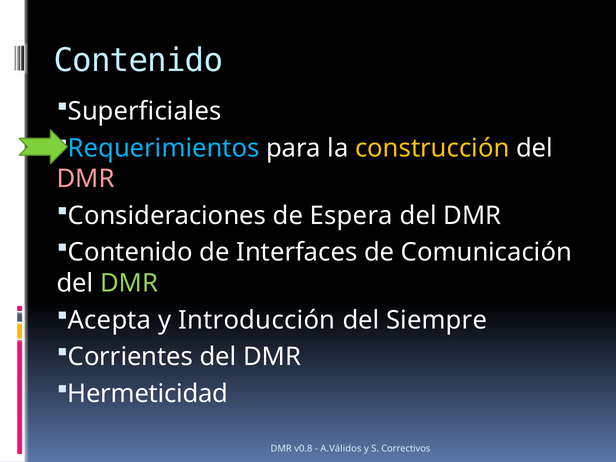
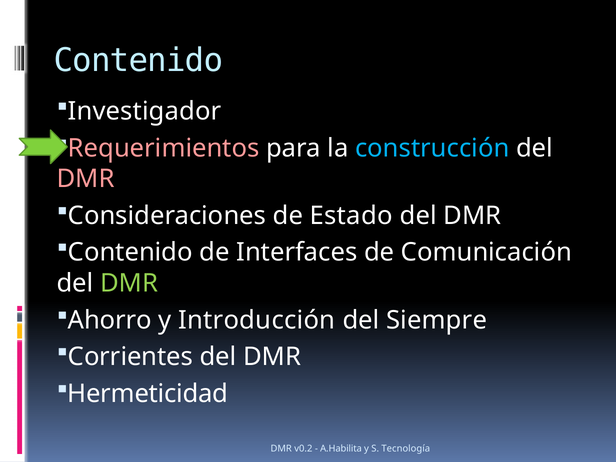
Superficiales: Superficiales -> Investigador
Requerimientos colour: light blue -> pink
construcción colour: yellow -> light blue
Espera: Espera -> Estado
Acepta: Acepta -> Ahorro
v0.8: v0.8 -> v0.2
A.Válidos: A.Válidos -> A.Habilita
Correctivos: Correctivos -> Tecnología
